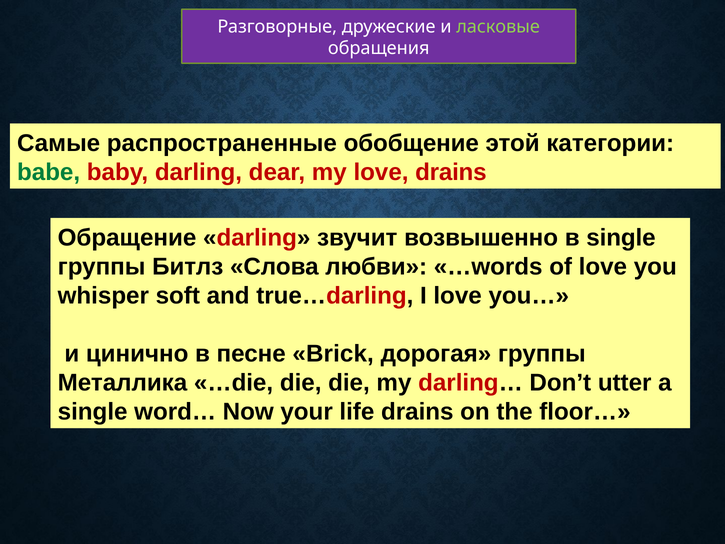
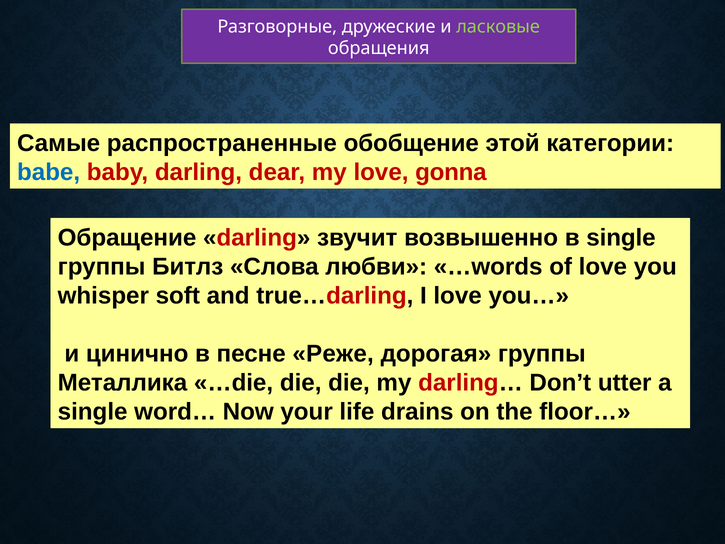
babe colour: green -> blue
love drains: drains -> gonna
Brick: Brick -> Реже
